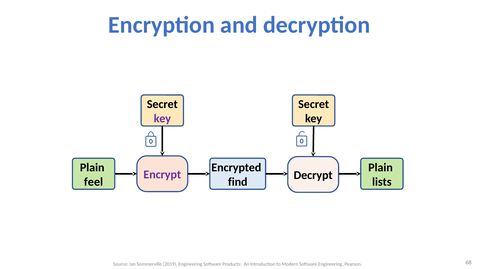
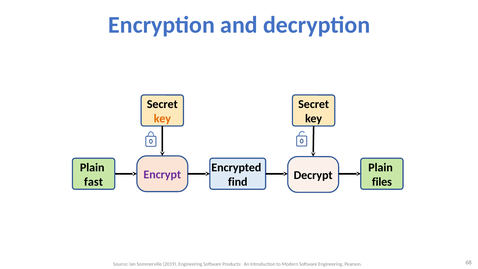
key at (162, 118) colour: purple -> orange
feel: feel -> fast
lists: lists -> files
